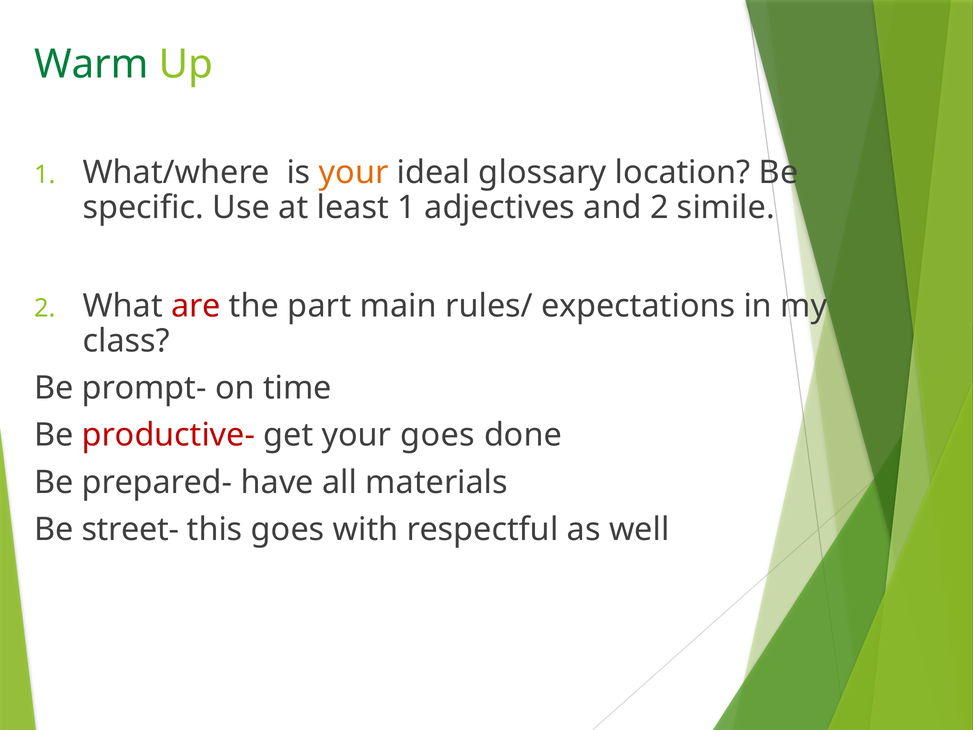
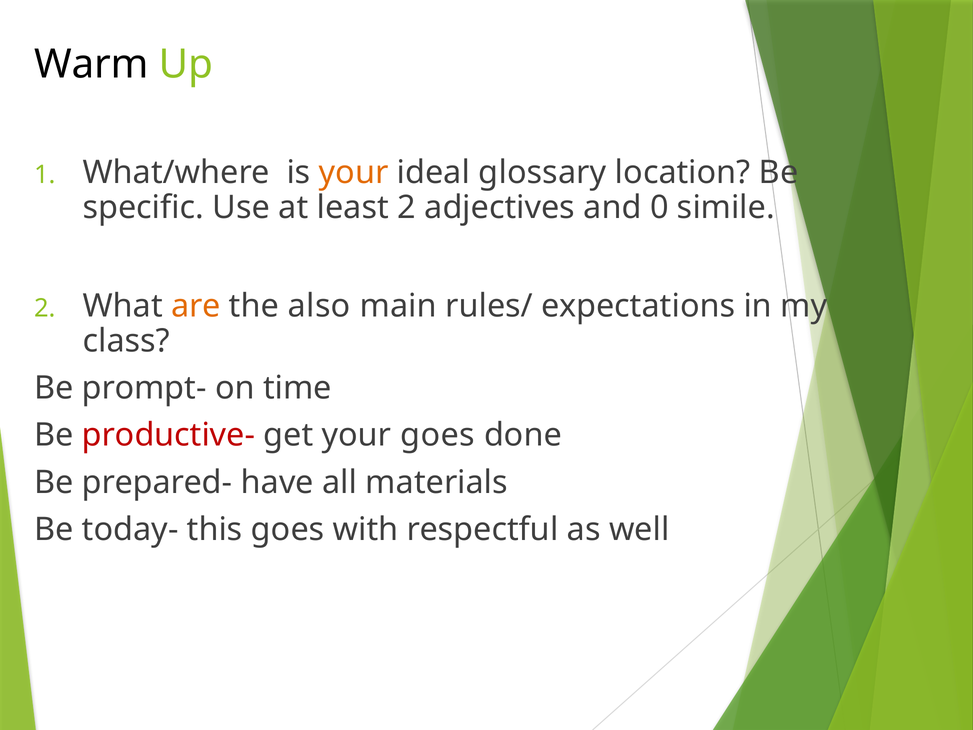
Warm colour: green -> black
least 1: 1 -> 2
and 2: 2 -> 0
are colour: red -> orange
part: part -> also
street-: street- -> today-
